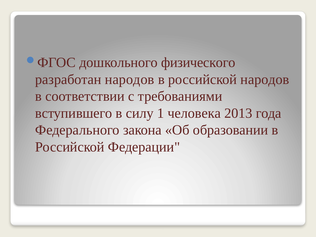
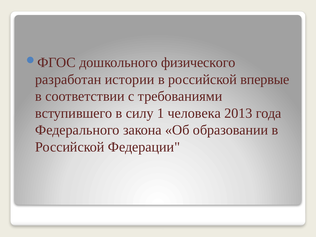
разработан народов: народов -> истории
российской народов: народов -> впервые
